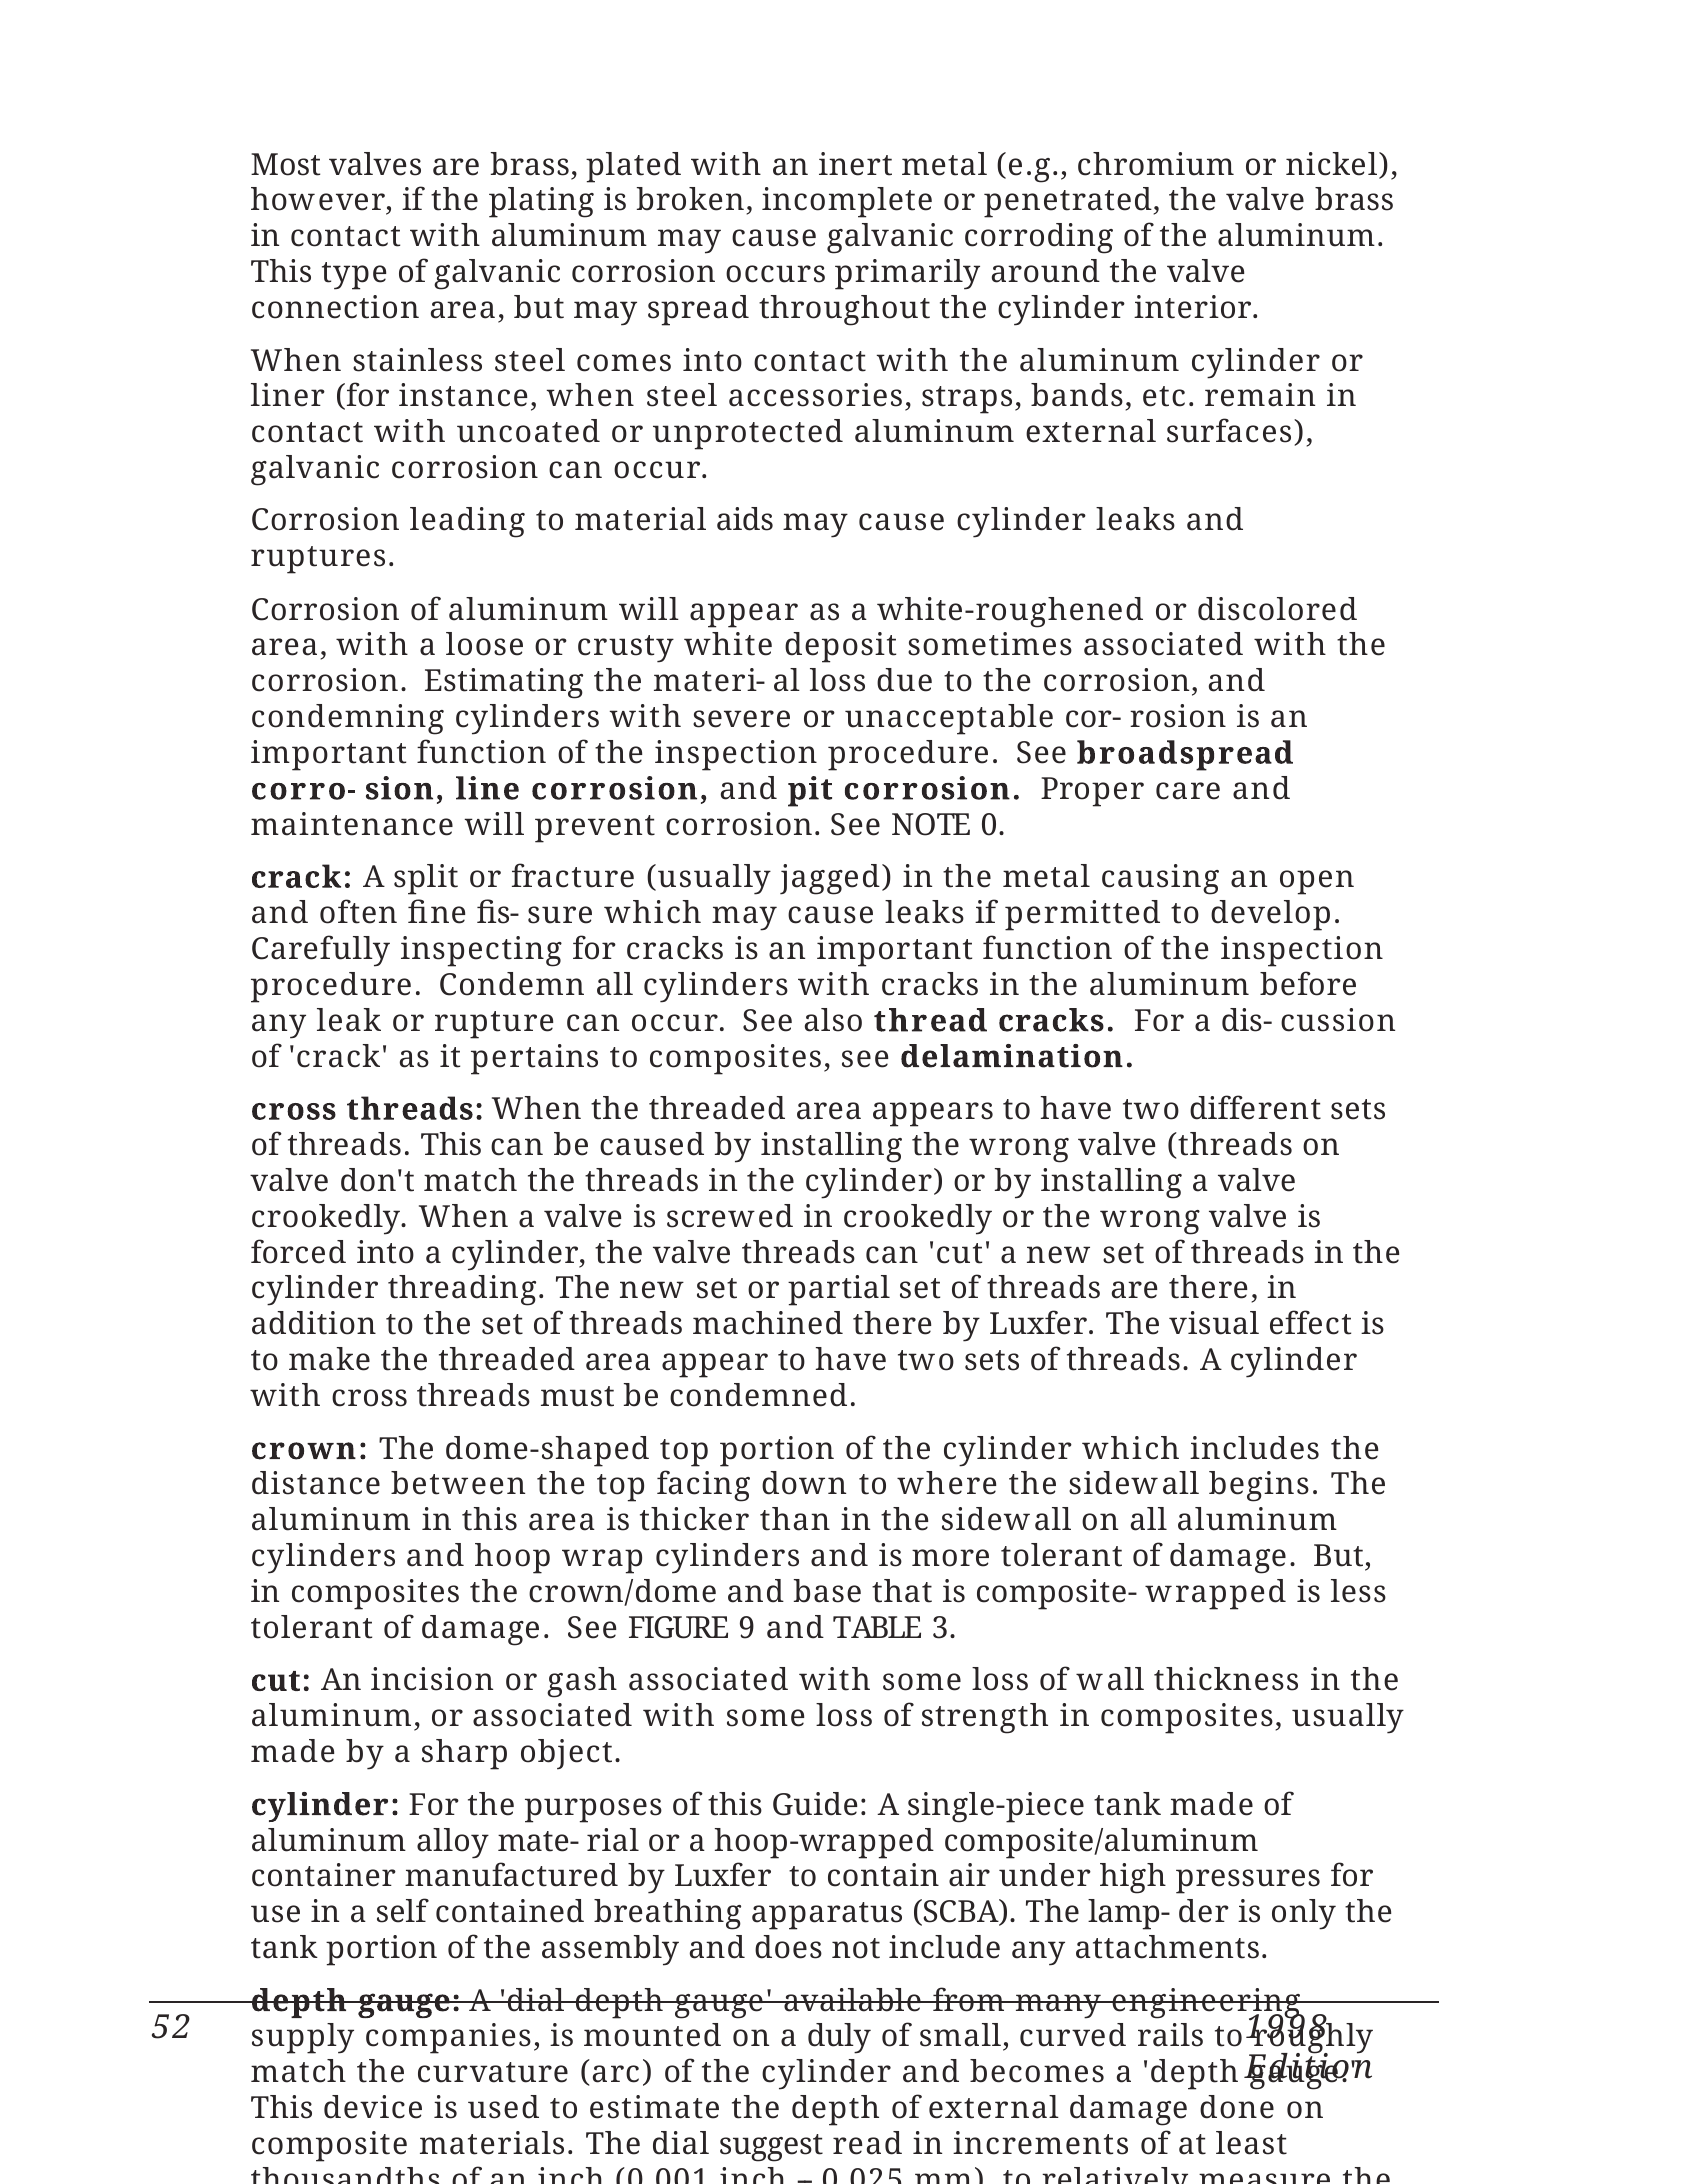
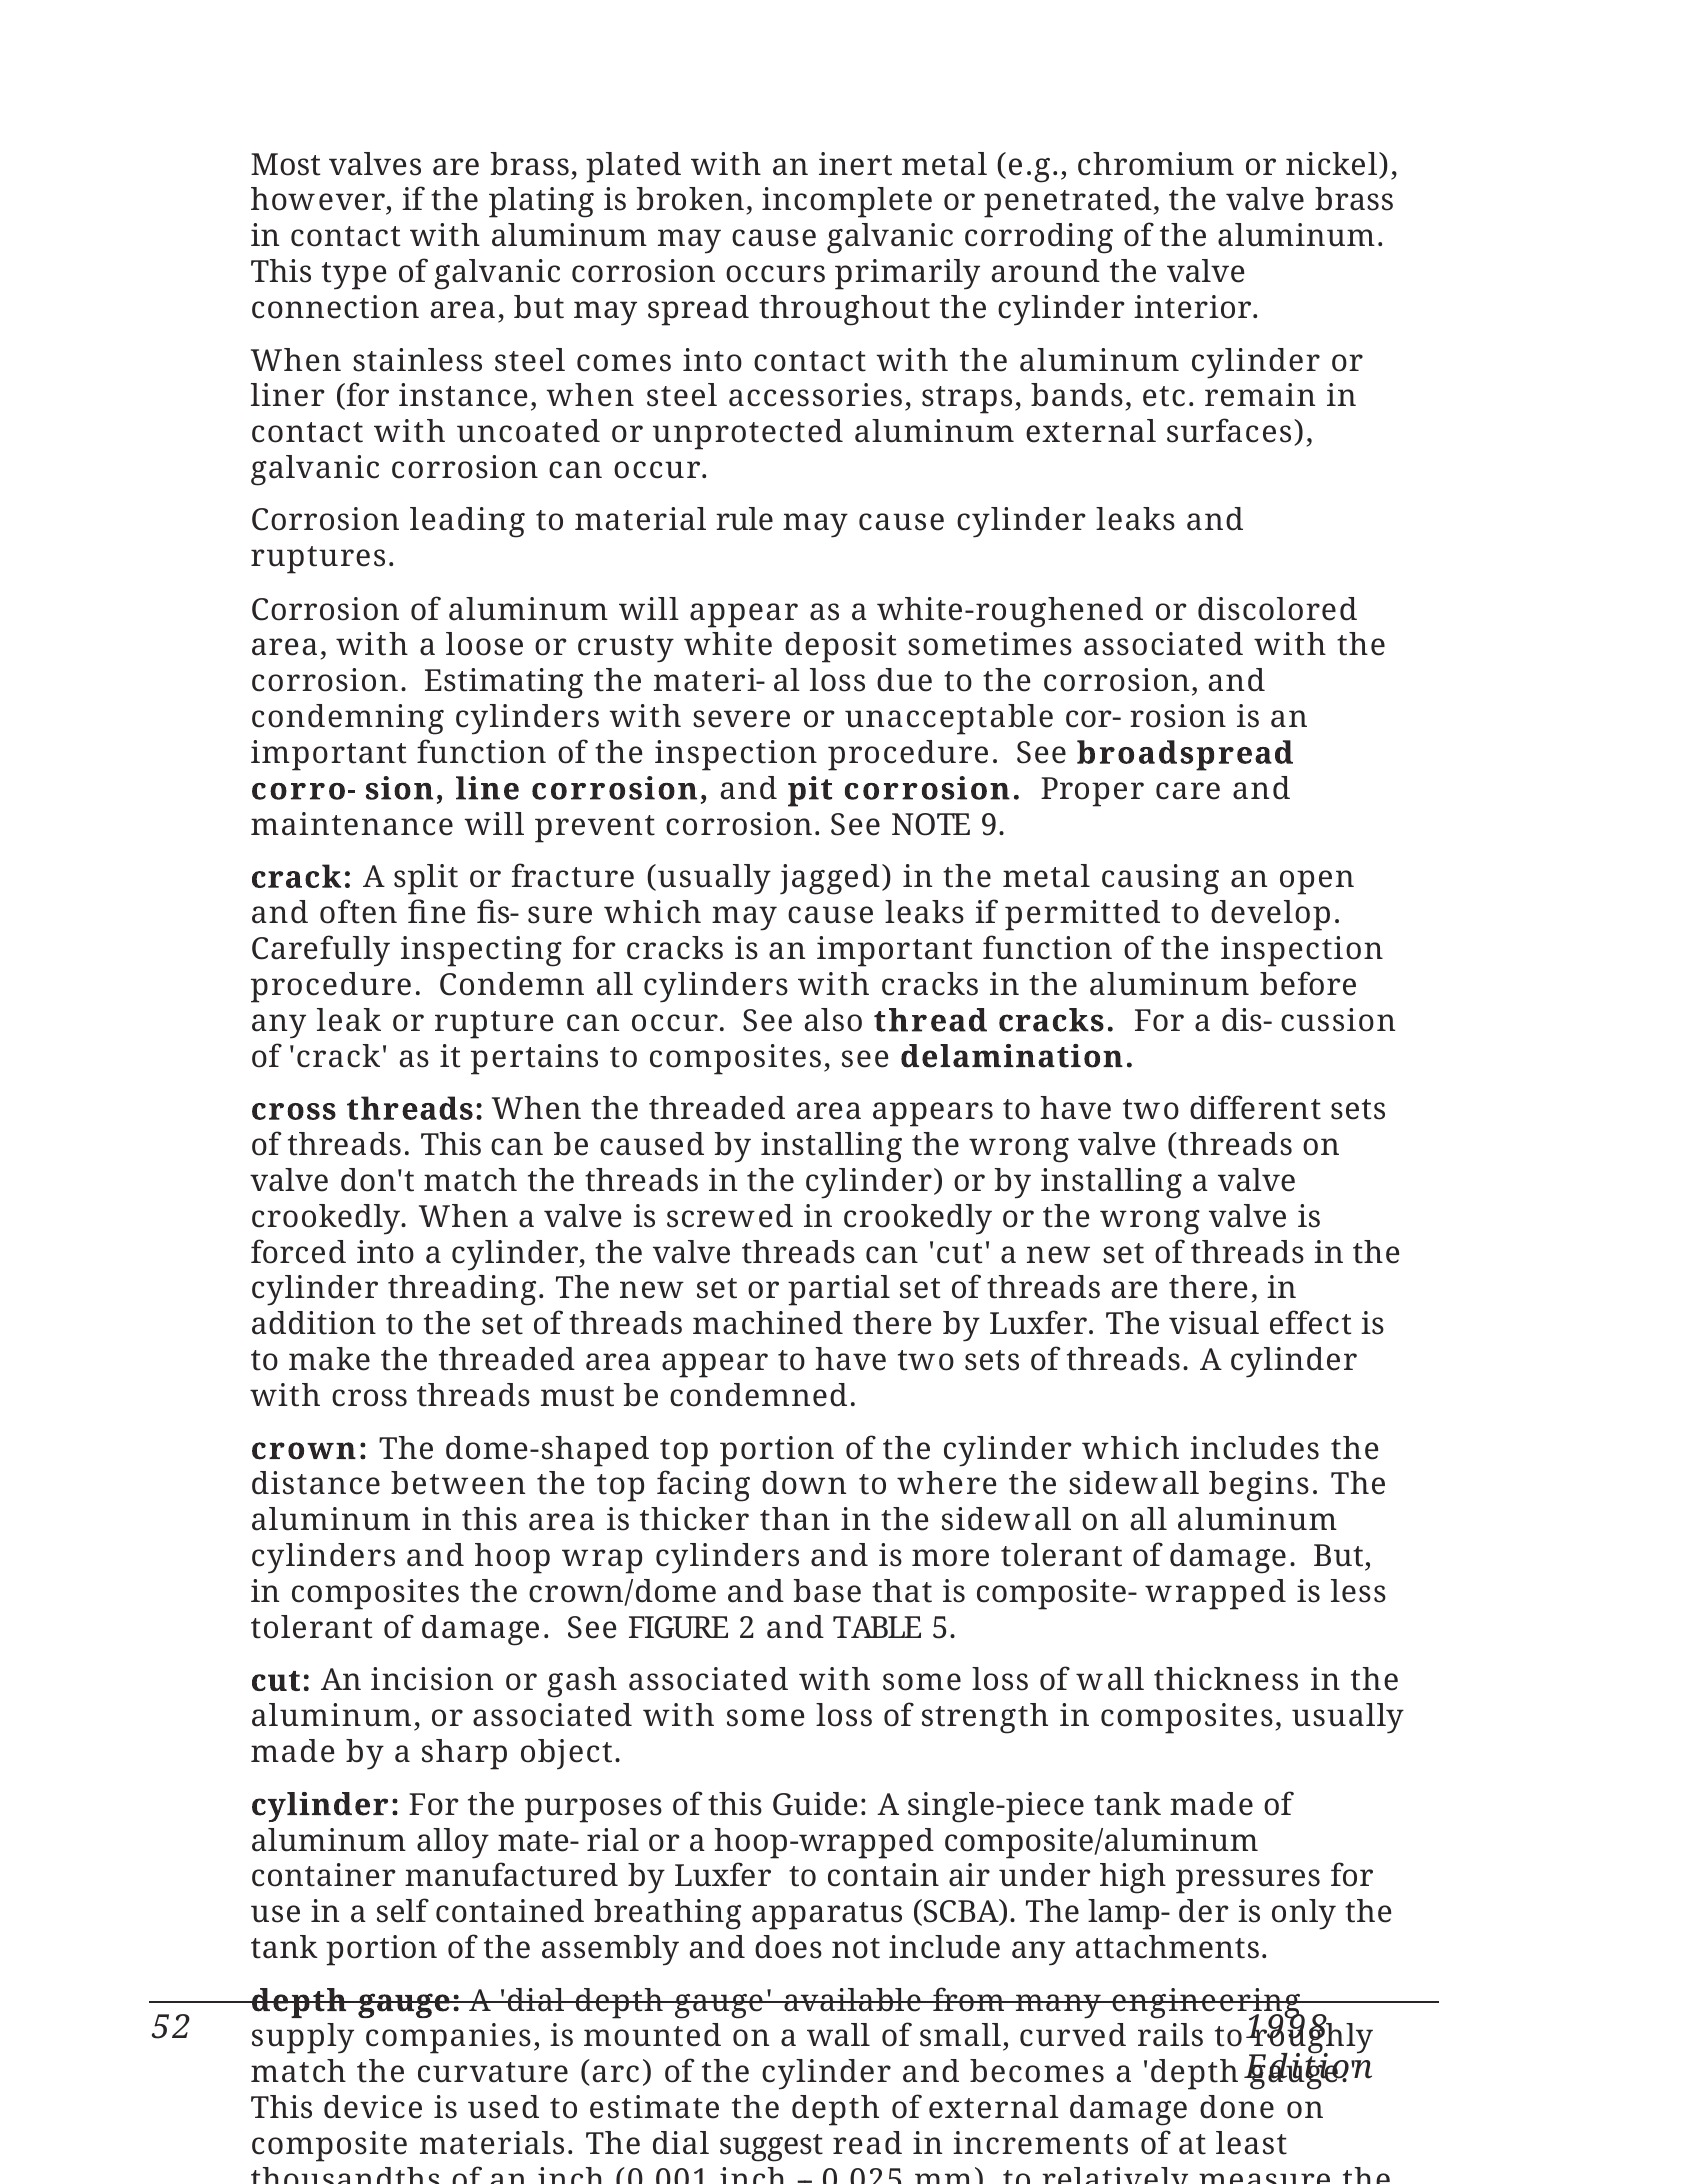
aids: aids -> rule
0: 0 -> 9
9: 9 -> 2
3: 3 -> 5
a duly: duly -> wall
